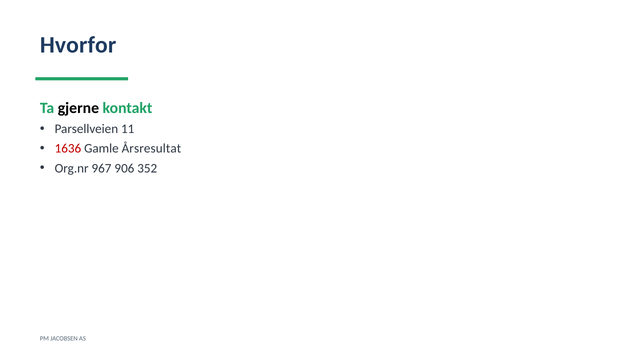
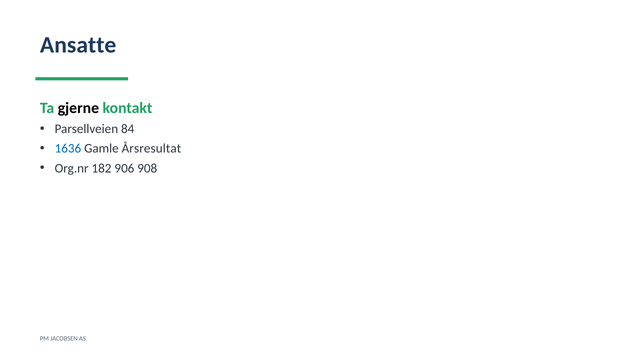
Hvorfor: Hvorfor -> Ansatte
11: 11 -> 84
1636 colour: red -> blue
967: 967 -> 182
352: 352 -> 908
